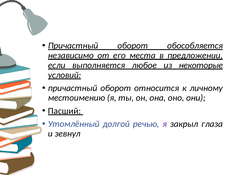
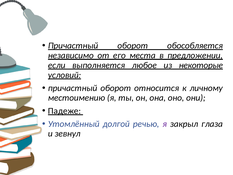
Пасший: Пасший -> Падеже
